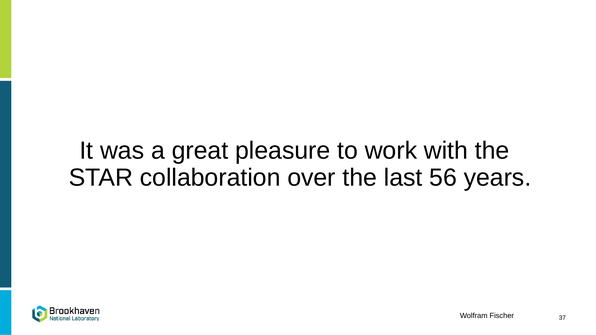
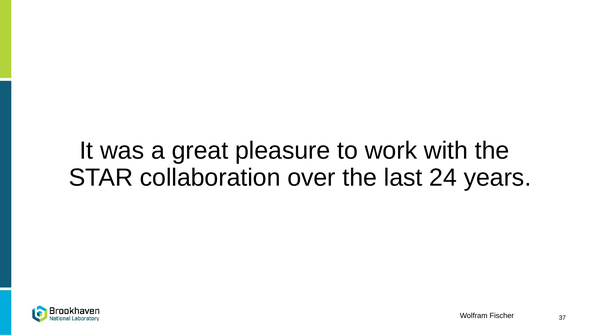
56: 56 -> 24
